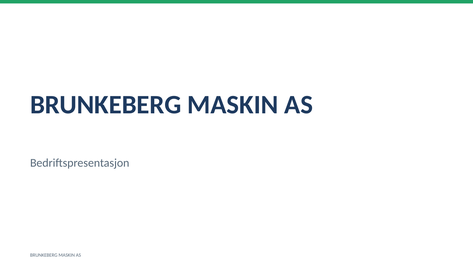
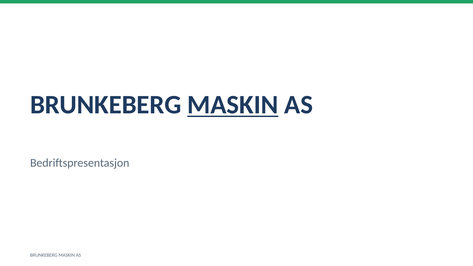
MASKIN at (233, 105) underline: none -> present
